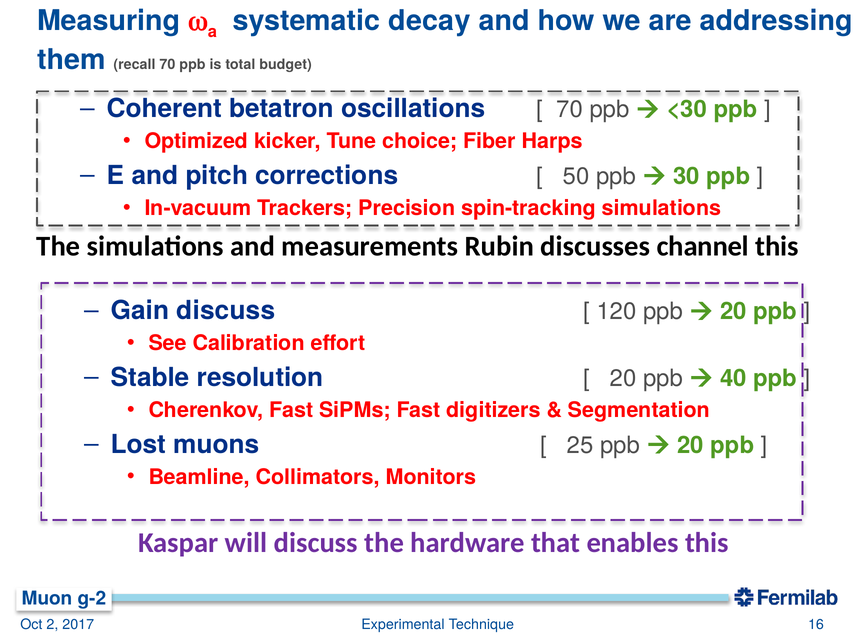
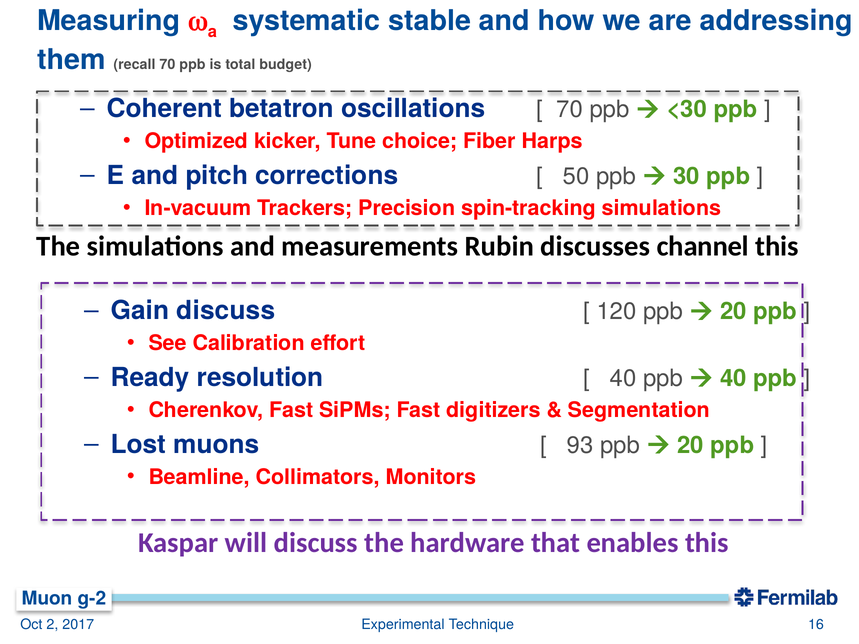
decay: decay -> stable
Stable: Stable -> Ready
20 at (623, 379): 20 -> 40
25: 25 -> 93
